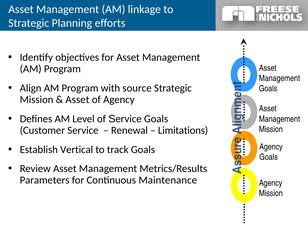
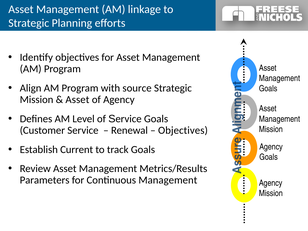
Limitations at (183, 130): Limitations -> Objectives
Vertical: Vertical -> Current
Continuous Maintenance: Maintenance -> Management
